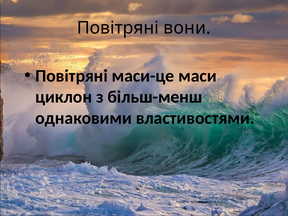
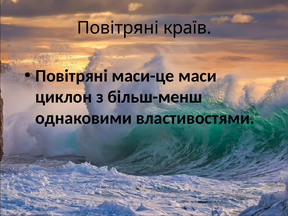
вони: вони -> країв
